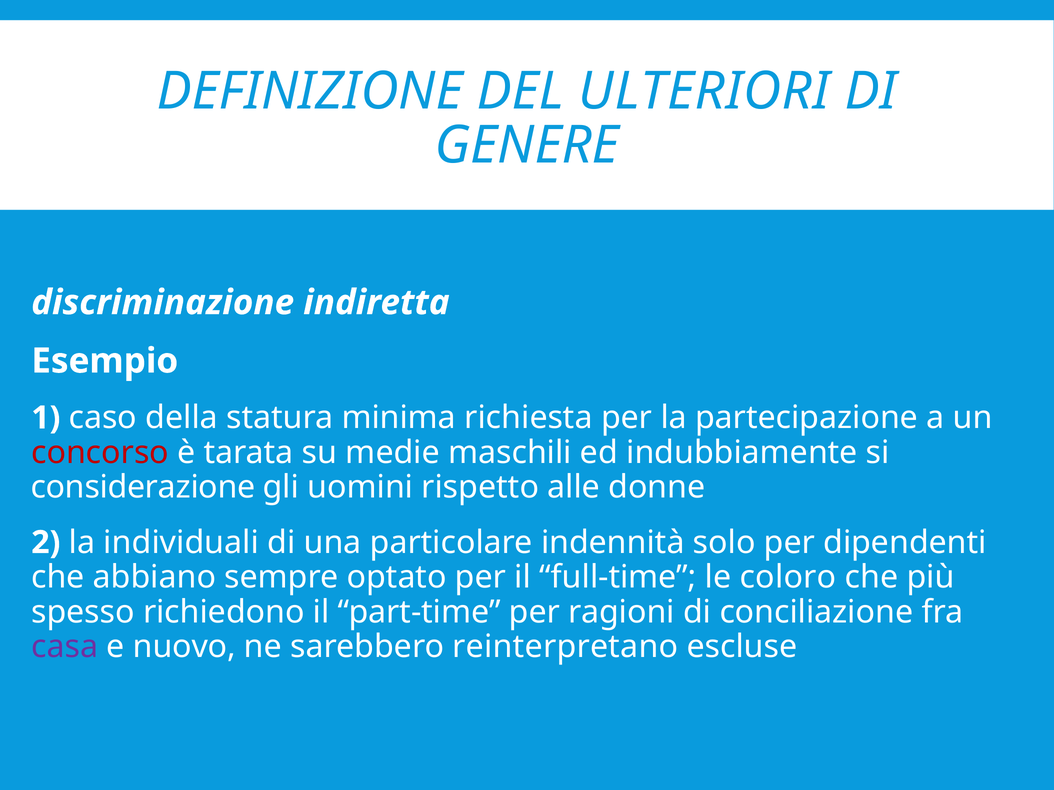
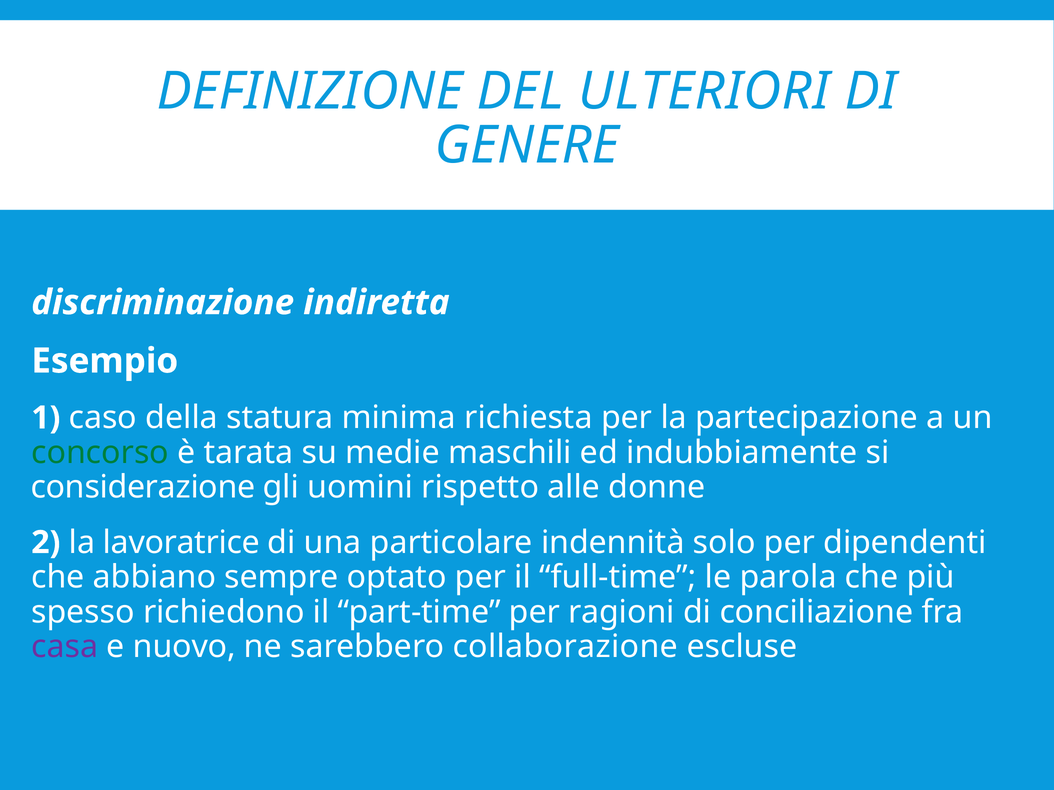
concorso colour: red -> green
individuali: individuali -> lavoratrice
coloro: coloro -> parola
reinterpretano: reinterpretano -> collaborazione
